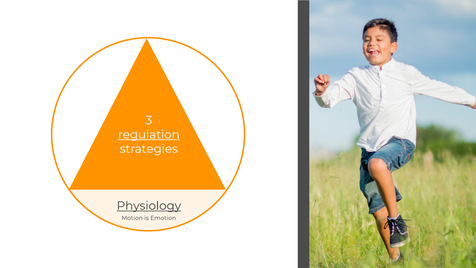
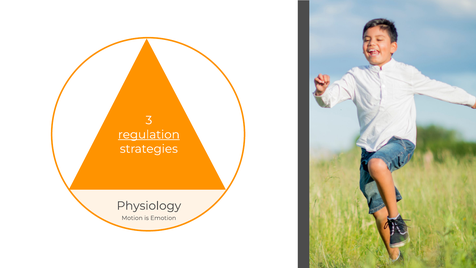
Physiology underline: present -> none
